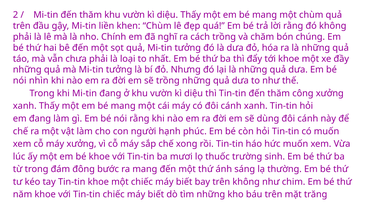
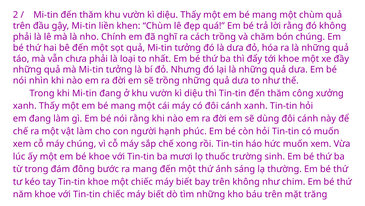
máy xưởng: xưởng -> chúng
